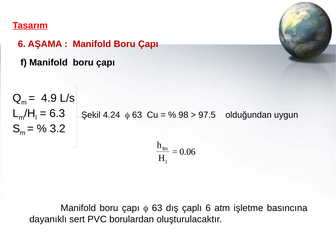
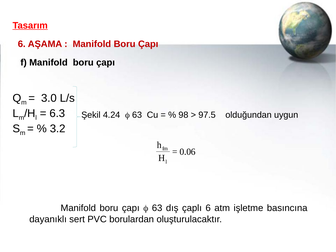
4.9: 4.9 -> 3.0
